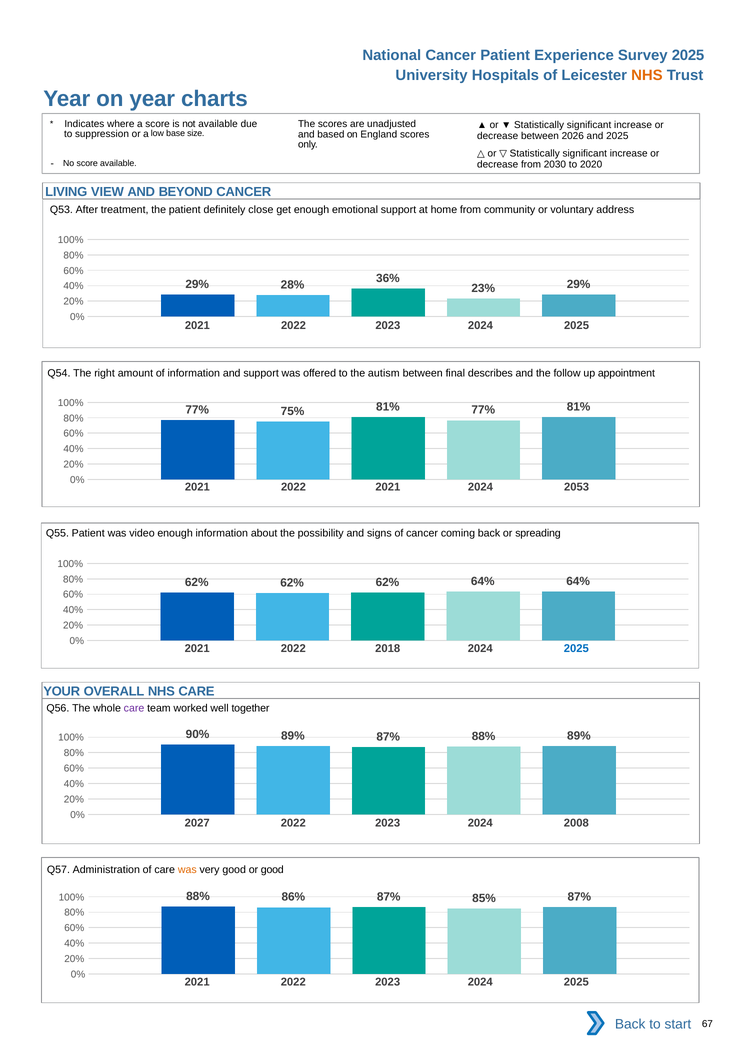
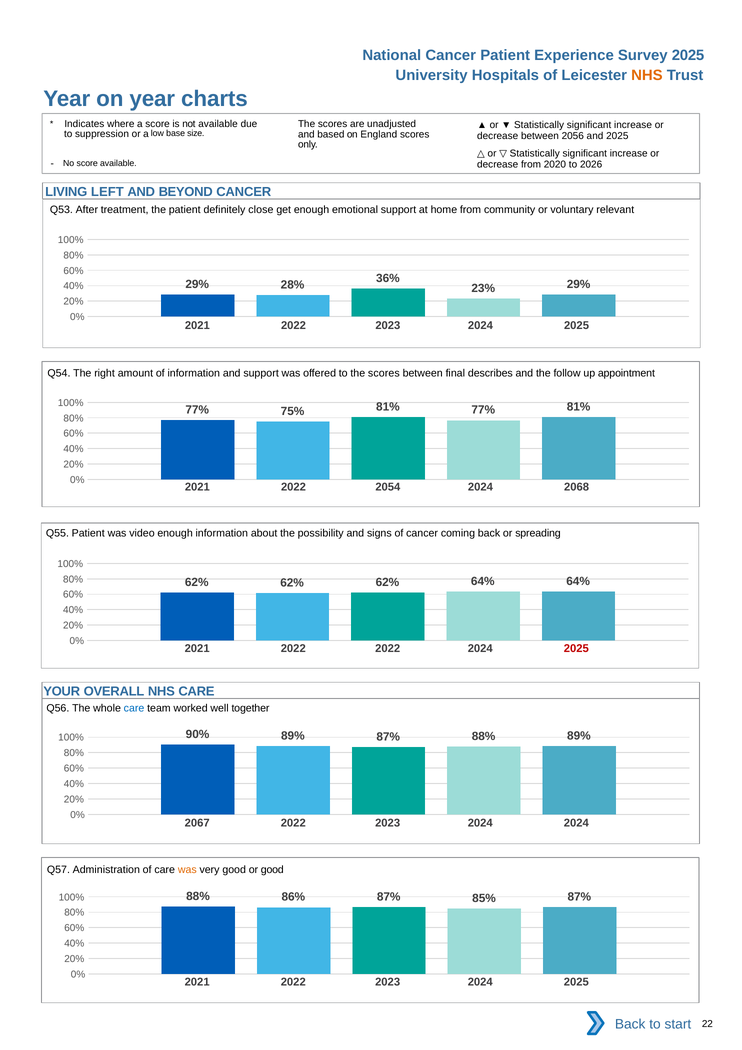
2026: 2026 -> 2056
2030: 2030 -> 2020
2020: 2020 -> 2026
VIEW: VIEW -> LEFT
address: address -> relevant
to the autism: autism -> scores
2022 2021: 2021 -> 2054
2053: 2053 -> 2068
2022 2018: 2018 -> 2022
2025 at (576, 648) colour: blue -> red
care at (134, 708) colour: purple -> blue
2027: 2027 -> 2067
2024 2008: 2008 -> 2024
67: 67 -> 22
